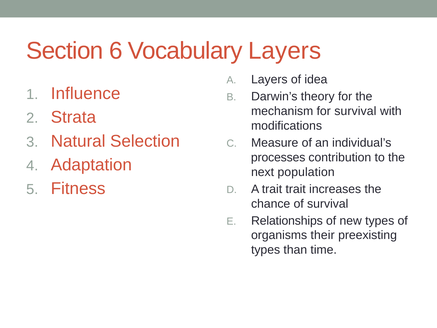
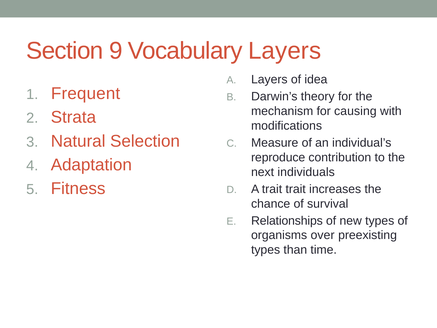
6: 6 -> 9
Influence: Influence -> Frequent
for survival: survival -> causing
processes: processes -> reproduce
population: population -> individuals
their: their -> over
